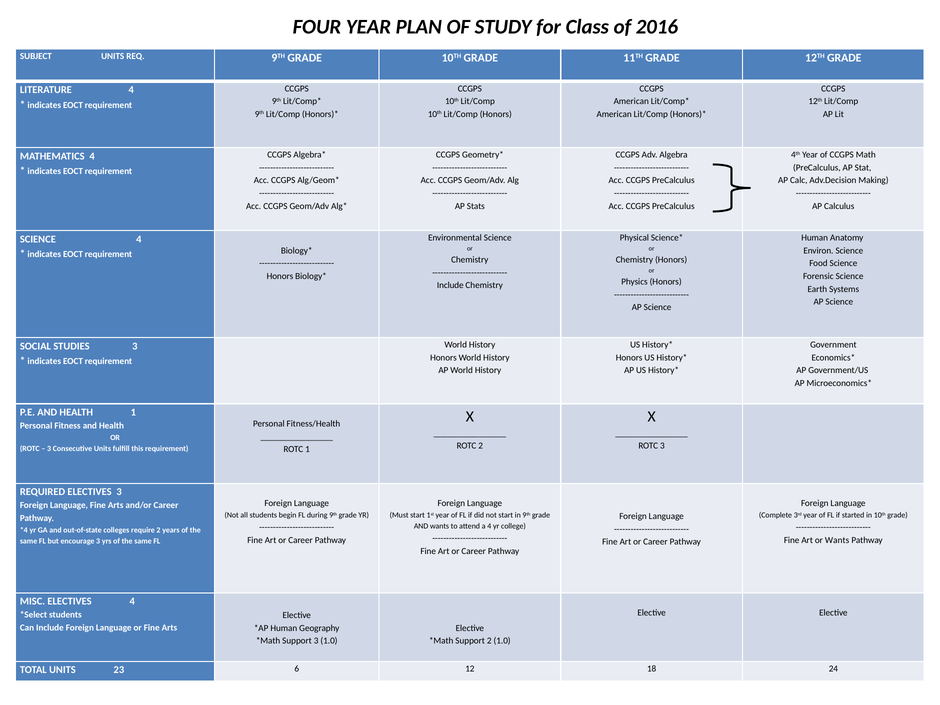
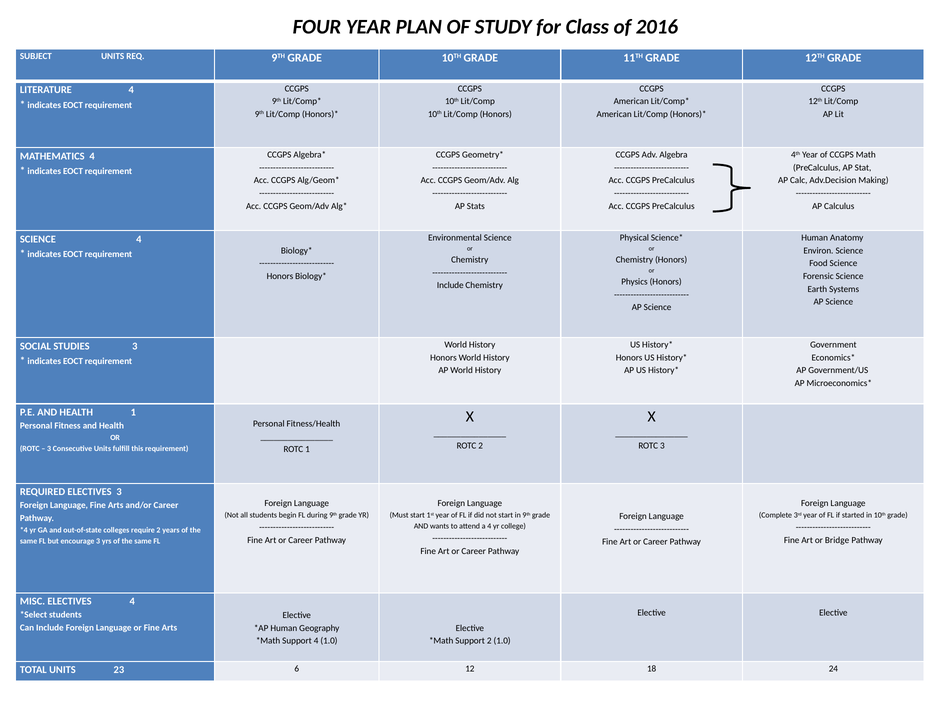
or Wants: Wants -> Bridge
Support 3: 3 -> 4
